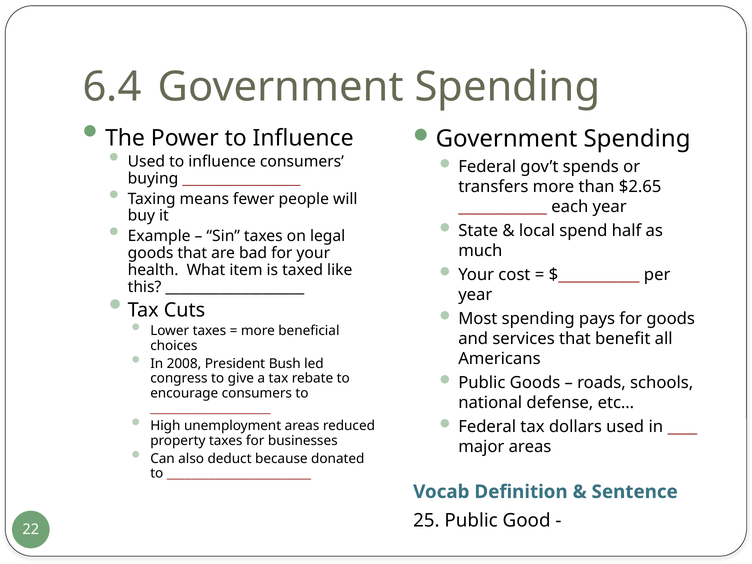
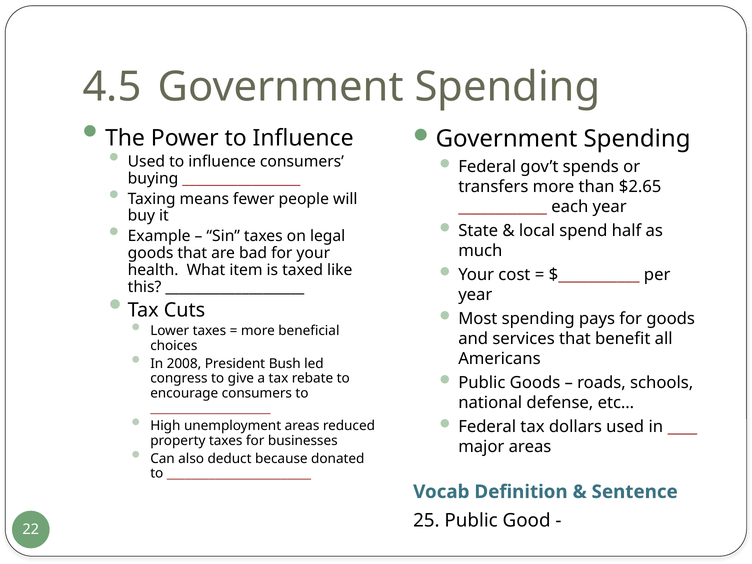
6.4: 6.4 -> 4.5
